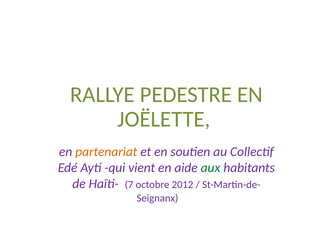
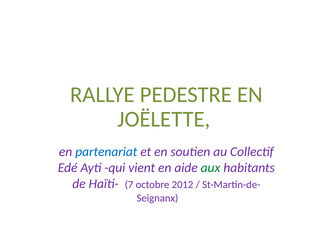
partenariat colour: orange -> blue
